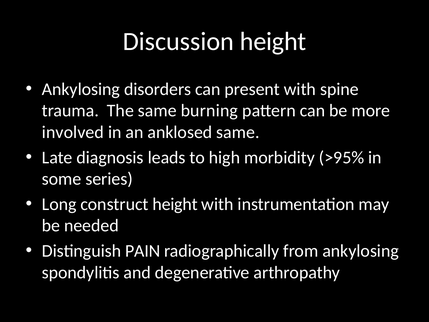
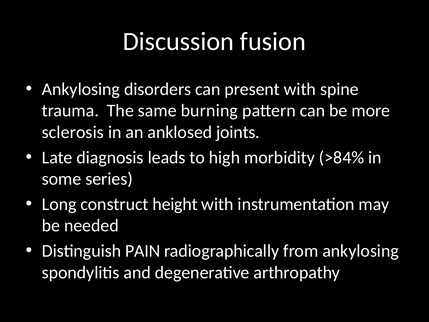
Discussion height: height -> fusion
involved: involved -> sclerosis
anklosed same: same -> joints
>95%: >95% -> >84%
